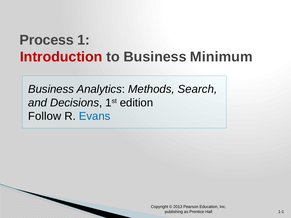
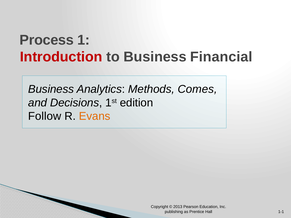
Minimum: Minimum -> Financial
Search: Search -> Comes
Evans colour: blue -> orange
